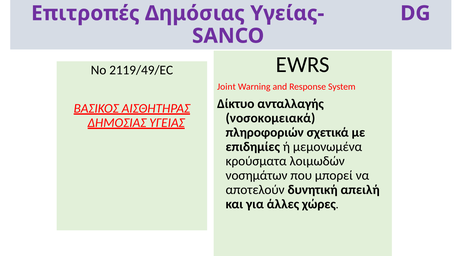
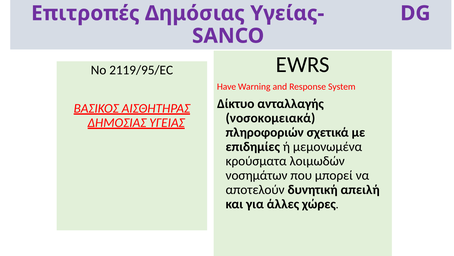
2119/49/EC: 2119/49/EC -> 2119/95/EC
Joint: Joint -> Have
